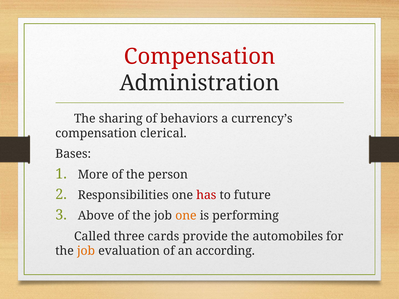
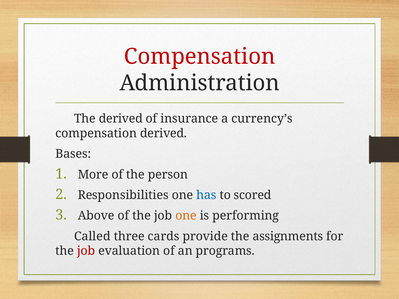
The sharing: sharing -> derived
behaviors: behaviors -> insurance
compensation clerical: clerical -> derived
has colour: red -> blue
future: future -> scored
automobiles: automobiles -> assignments
job at (86, 251) colour: orange -> red
according: according -> programs
